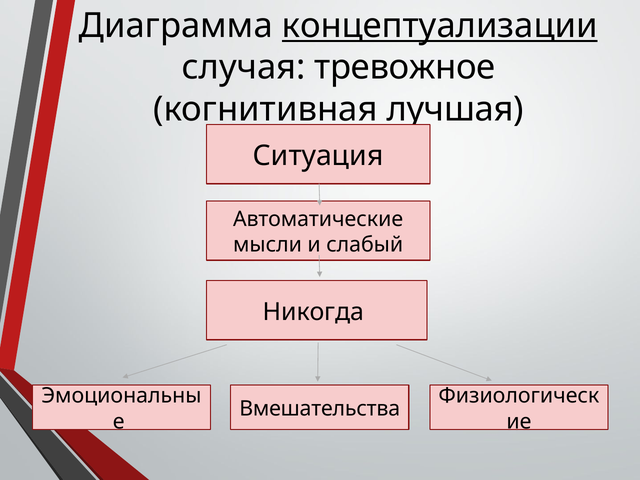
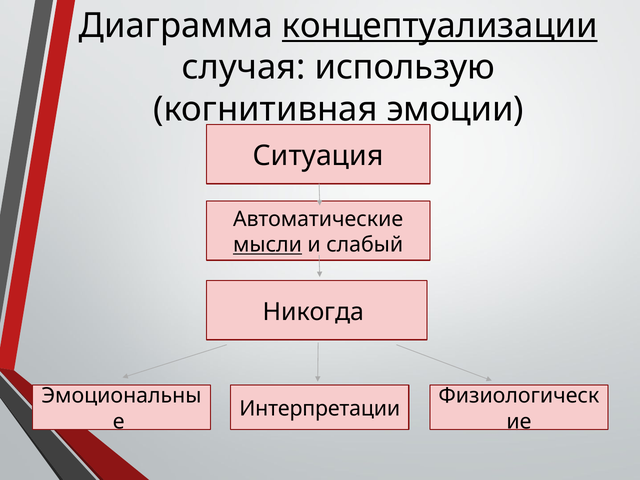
тревожное: тревожное -> использую
лучшая: лучшая -> эмоции
мысли underline: none -> present
Вмешательства: Вмешательства -> Интерпретации
